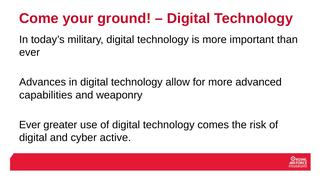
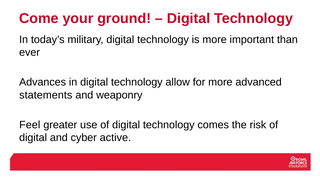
capabilities: capabilities -> statements
Ever at (30, 125): Ever -> Feel
